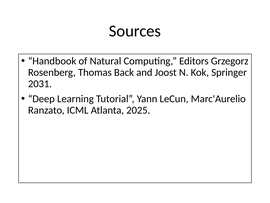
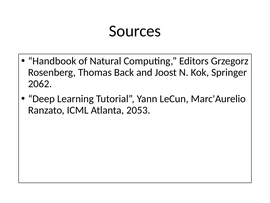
2031: 2031 -> 2062
2025: 2025 -> 2053
